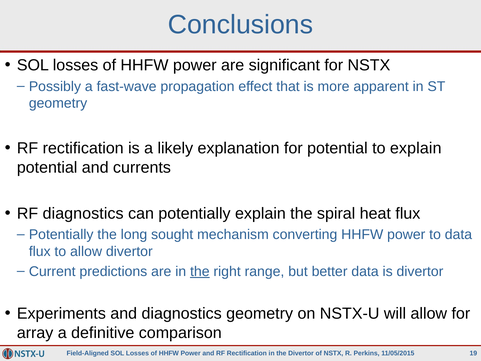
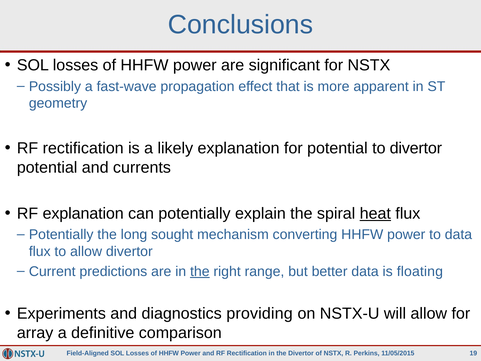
to explain: explain -> divertor
RF diagnostics: diagnostics -> explanation
heat underline: none -> present
is divertor: divertor -> floating
diagnostics geometry: geometry -> providing
